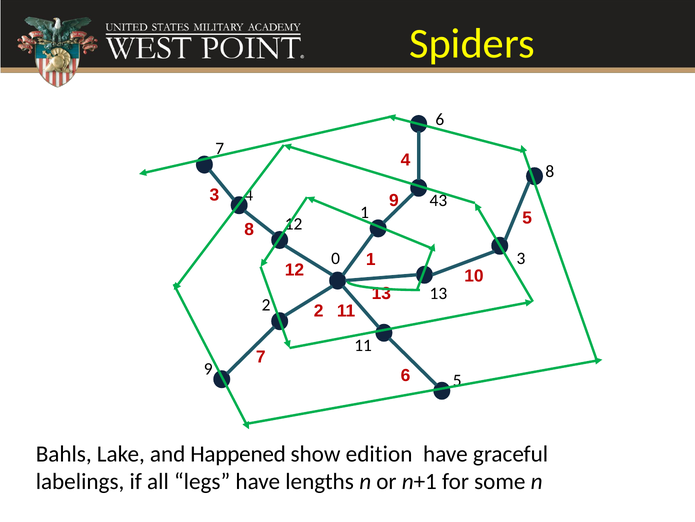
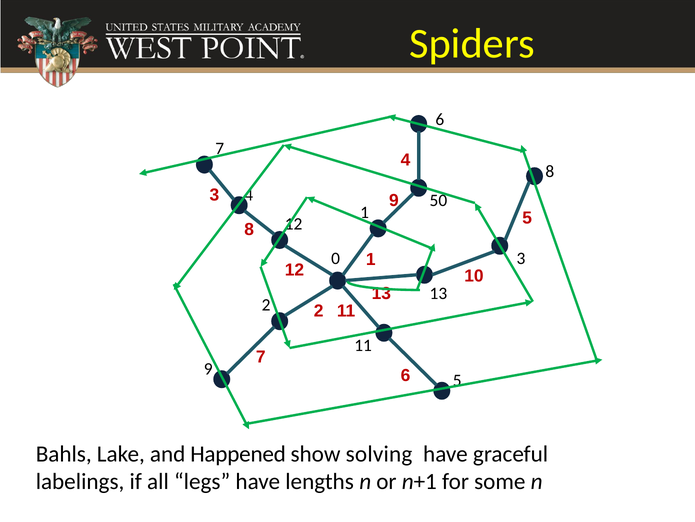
43: 43 -> 50
edition: edition -> solving
